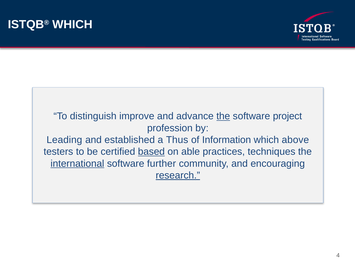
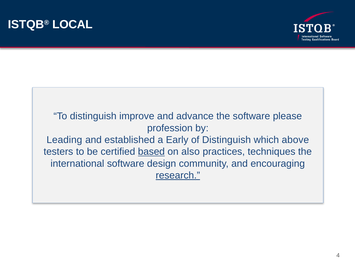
ISTQB® WHICH: WHICH -> LOCAL
the at (223, 116) underline: present -> none
project: project -> please
Thus: Thus -> Early
of Information: Information -> Distinguish
able: able -> also
international underline: present -> none
further: further -> design
